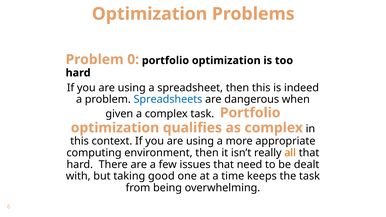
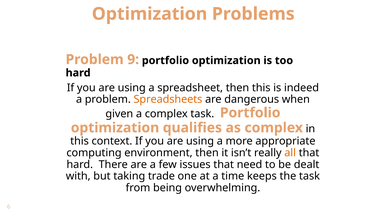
0: 0 -> 9
Spreadsheets colour: blue -> orange
good: good -> trade
